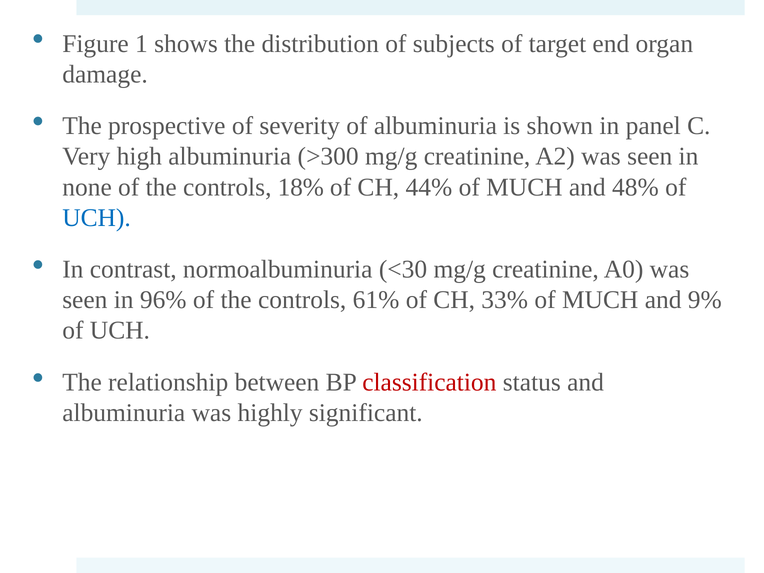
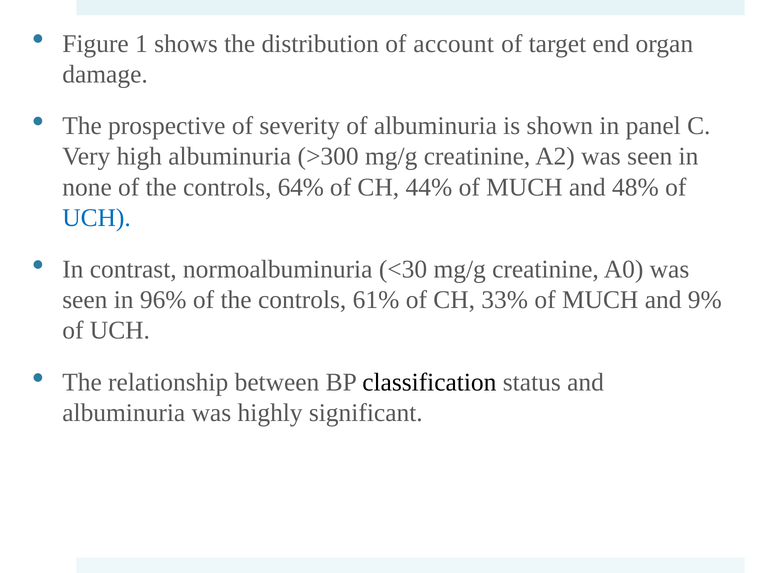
subjects: subjects -> account
18%: 18% -> 64%
classification colour: red -> black
